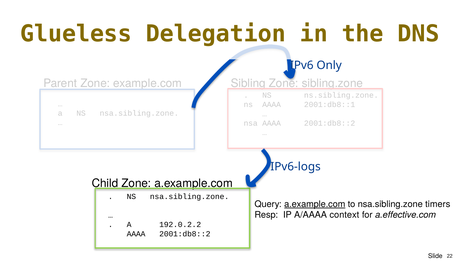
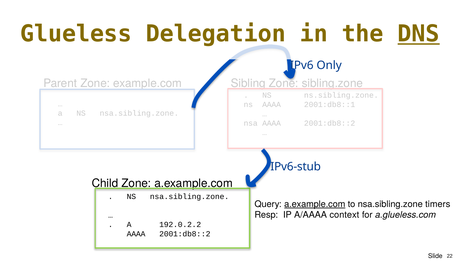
DNS underline: none -> present
IPv6-logs: IPv6-logs -> IPv6-stub
a.effective.com: a.effective.com -> a.glueless.com
